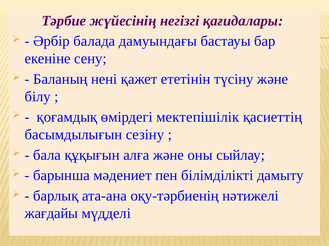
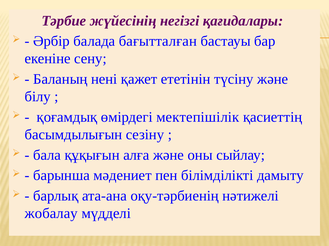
дамуындағы: дамуындағы -> бағытталған
жағдайы: жағдайы -> жобалау
